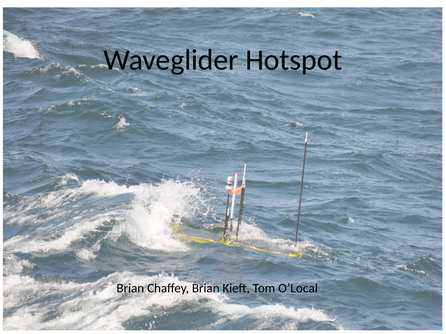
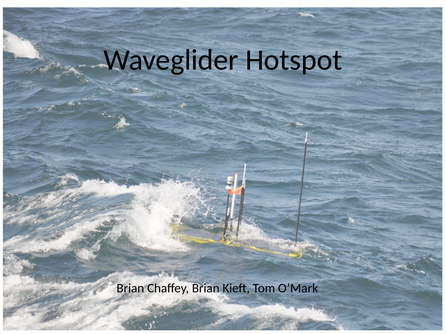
O’Local: O’Local -> O’Mark
